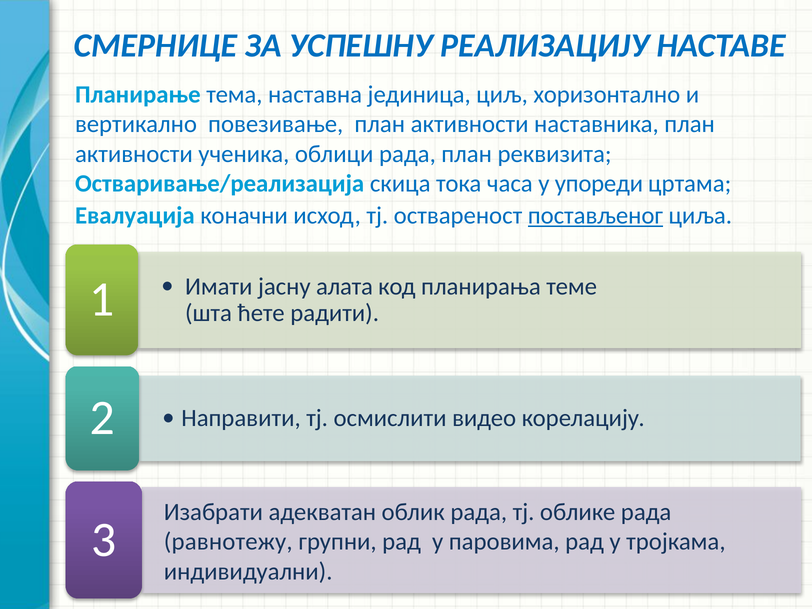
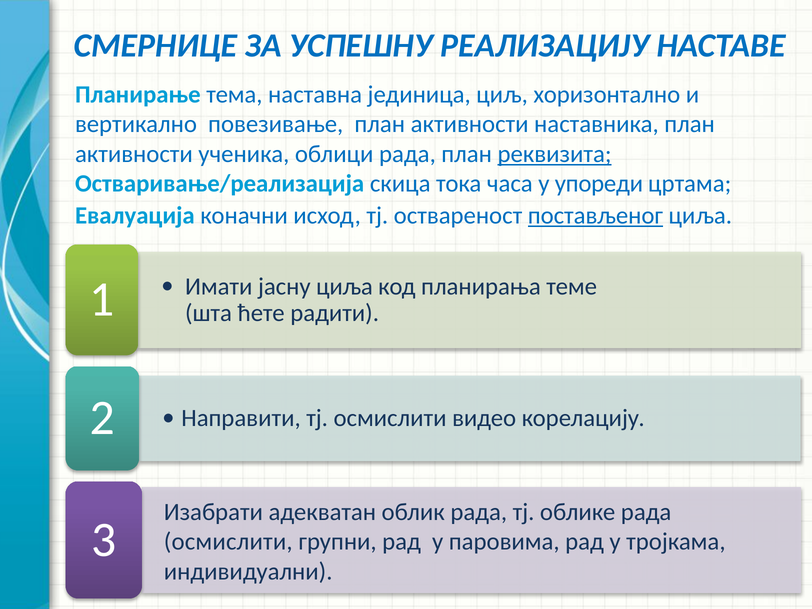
реквизита underline: none -> present
јасну алата: алата -> циља
равнотежу at (228, 542): равнотежу -> осмислити
